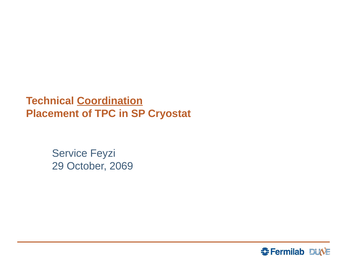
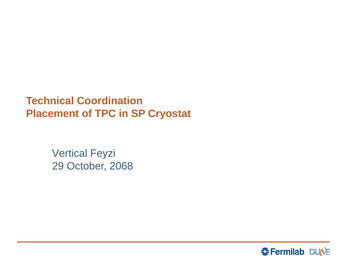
Coordination underline: present -> none
Service: Service -> Vertical
2069: 2069 -> 2068
